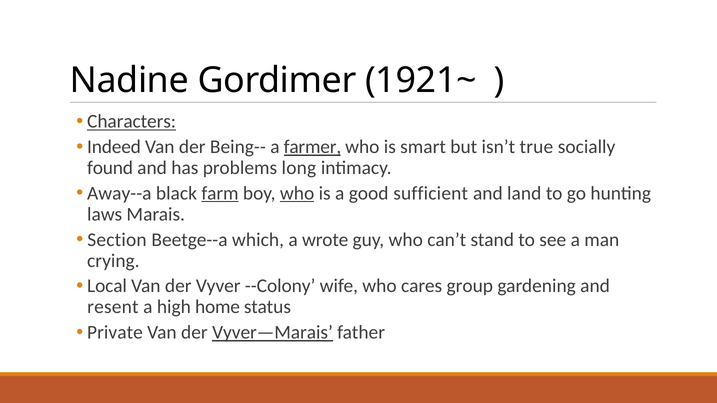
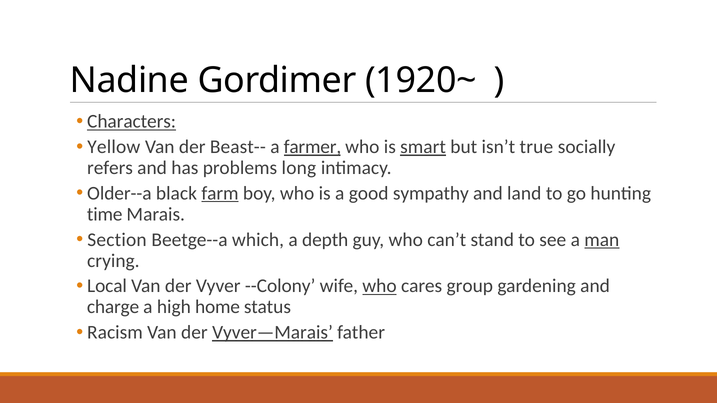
1921~: 1921~ -> 1920~
Indeed: Indeed -> Yellow
Being--: Being-- -> Beast--
smart underline: none -> present
found: found -> refers
Away--a: Away--a -> Older--a
who at (297, 193) underline: present -> none
sufficient: sufficient -> sympathy
laws: laws -> time
wrote: wrote -> depth
man underline: none -> present
who at (380, 286) underline: none -> present
resent: resent -> charge
Private: Private -> Racism
